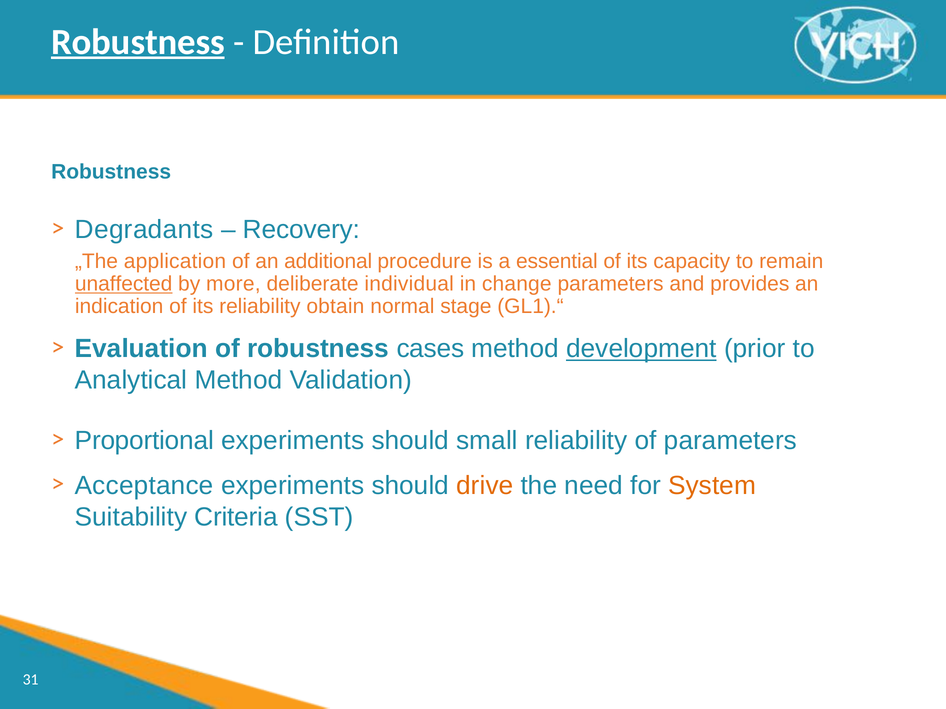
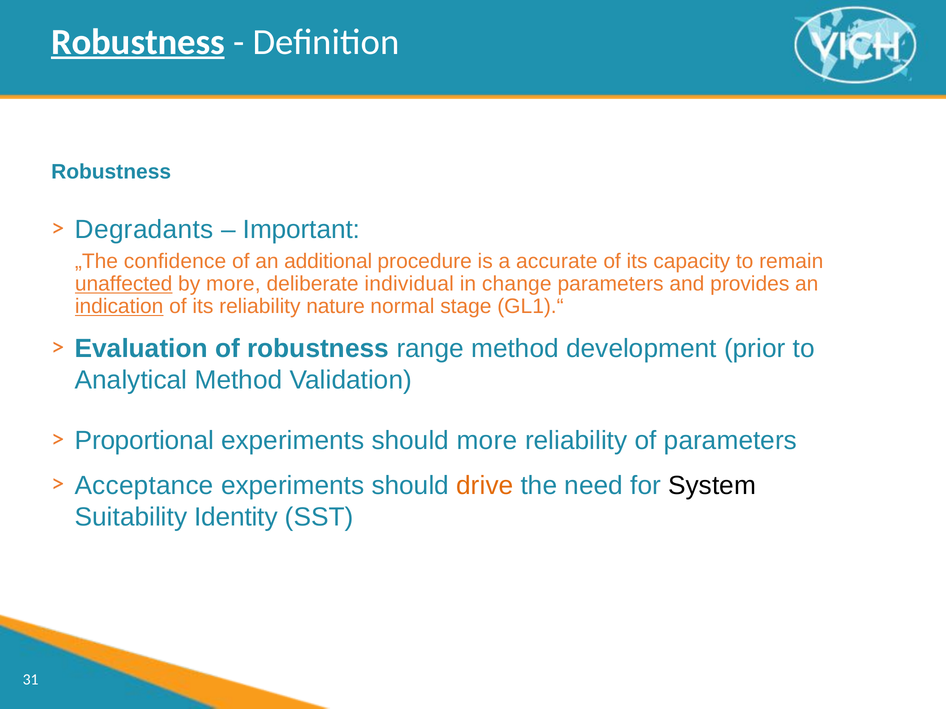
Recovery: Recovery -> Important
application: application -> confidence
essential: essential -> accurate
indication underline: none -> present
obtain: obtain -> nature
cases: cases -> range
development underline: present -> none
should small: small -> more
System colour: orange -> black
Criteria: Criteria -> Identity
